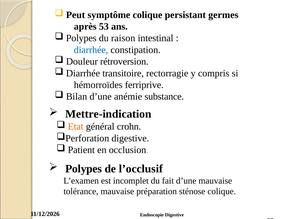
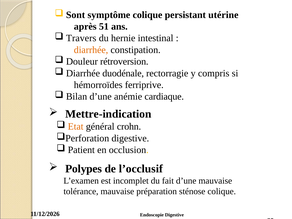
Peut: Peut -> Sont
germes: germes -> utérine
53: 53 -> 51
Polypes at (81, 38): Polypes -> Travers
raison: raison -> hernie
diarrhée at (91, 50) colour: blue -> orange
transitoire: transitoire -> duodénale
substance: substance -> cardiaque
